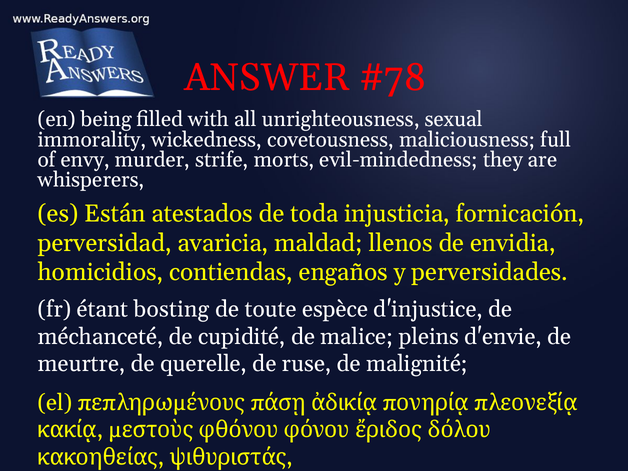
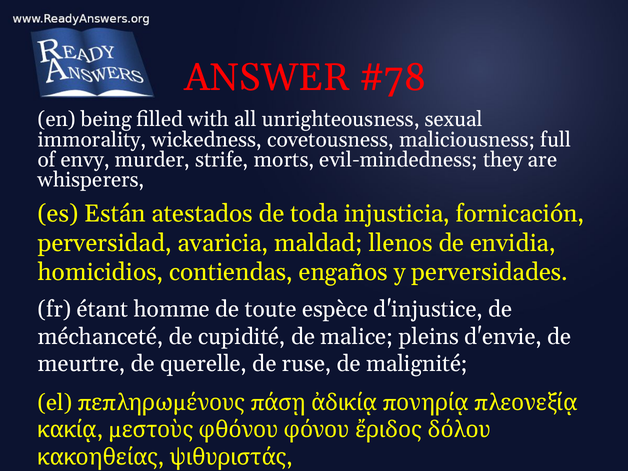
bosting: bosting -> homme
